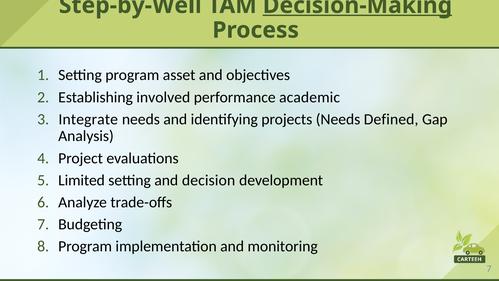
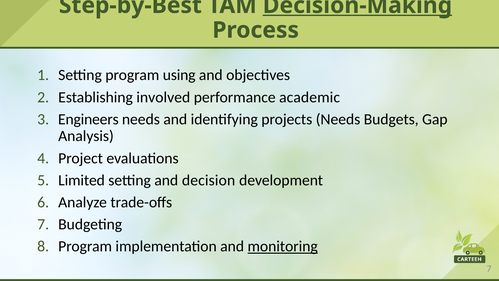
Step-by-Well: Step-by-Well -> Step-by-Best
asset: asset -> using
Integrate: Integrate -> Engineers
Defined: Defined -> Budgets
monitoring underline: none -> present
